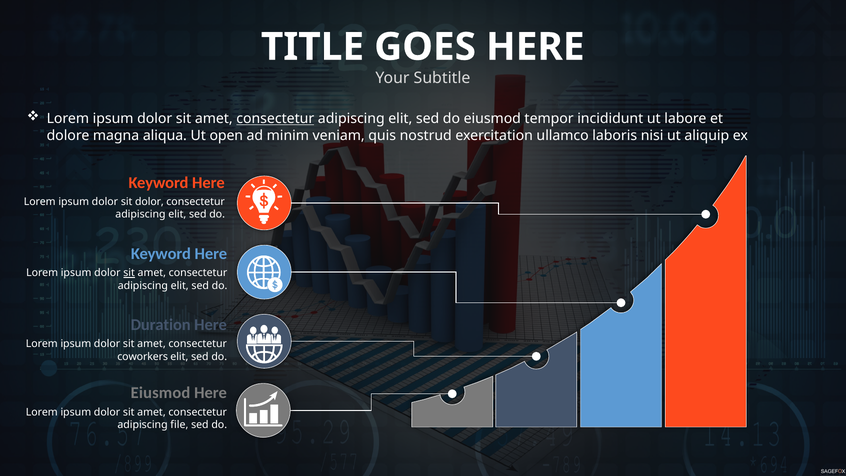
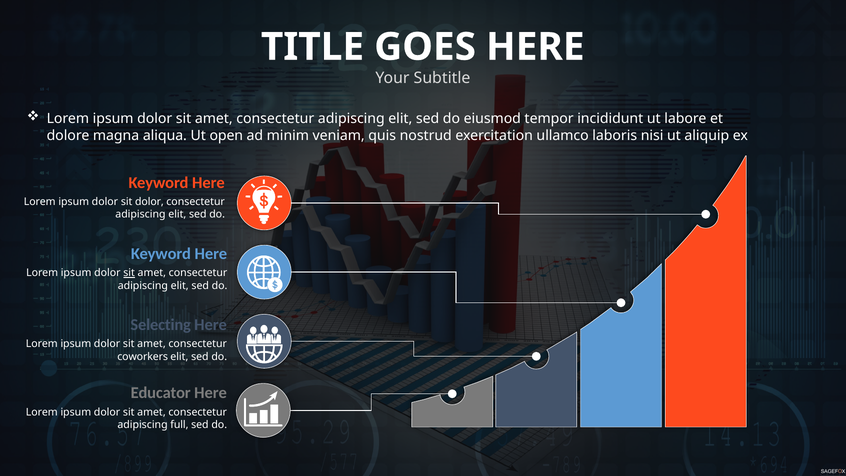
consectetur at (275, 119) underline: present -> none
Duration: Duration -> Selecting
Eiusmod at (161, 393): Eiusmod -> Educator
file: file -> full
